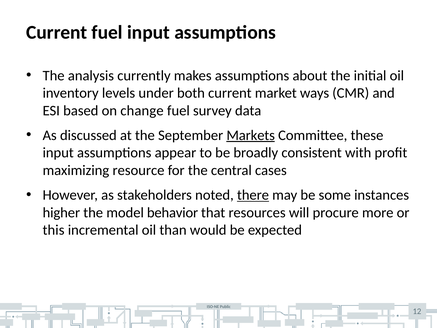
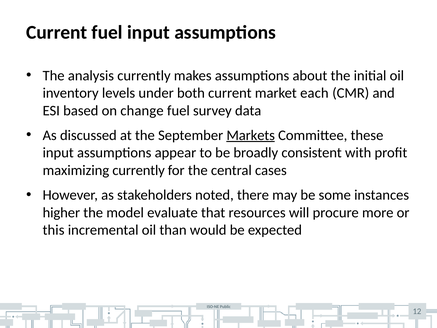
ways: ways -> each
maximizing resource: resource -> currently
there underline: present -> none
behavior: behavior -> evaluate
